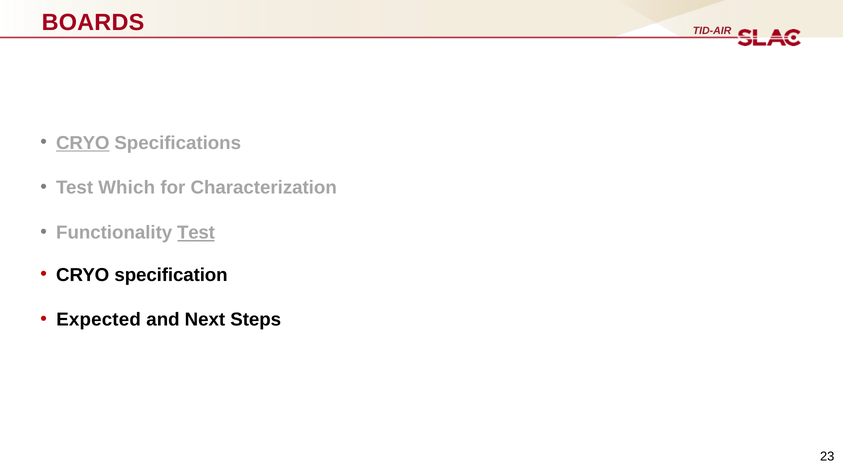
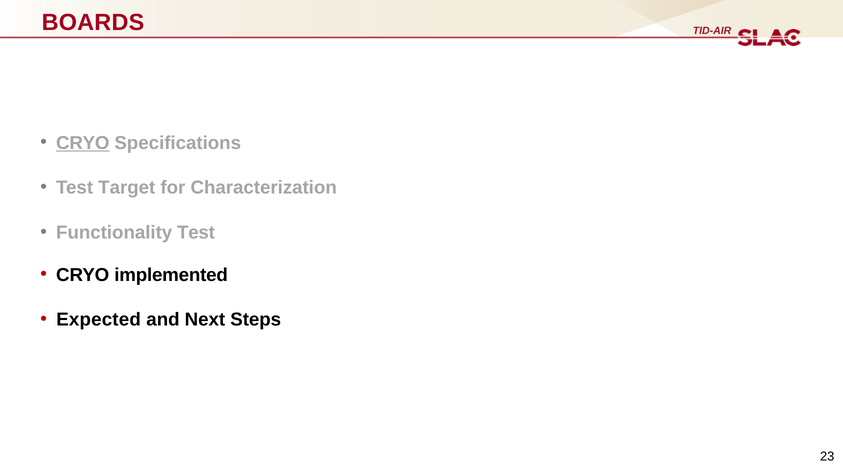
Which: Which -> Target
Test at (196, 233) underline: present -> none
specification: specification -> implemented
